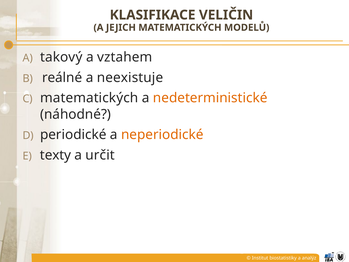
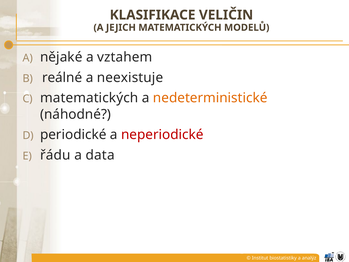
takový: takový -> nějaké
neperiodické colour: orange -> red
texty: texty -> řádu
určit: určit -> data
